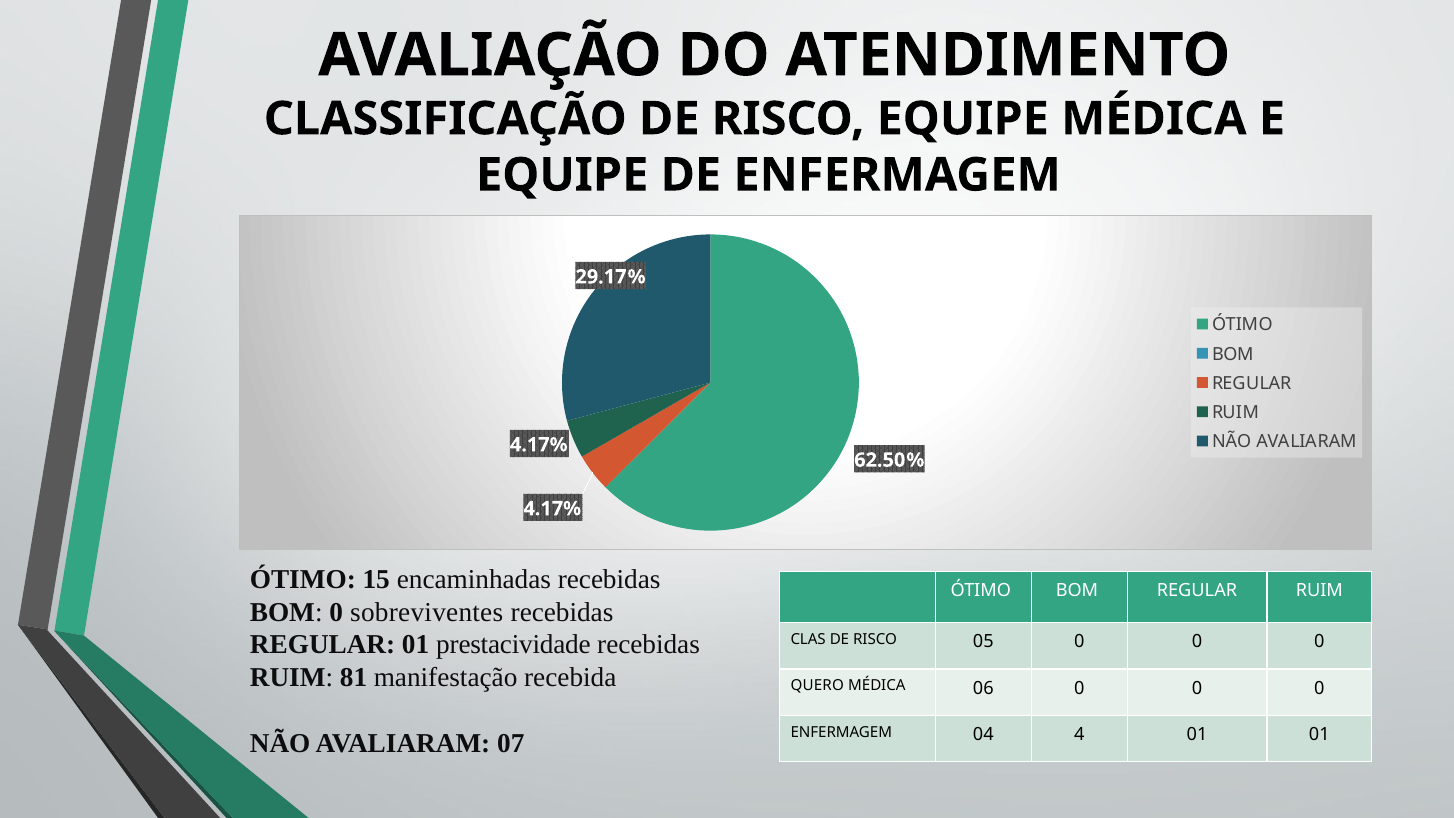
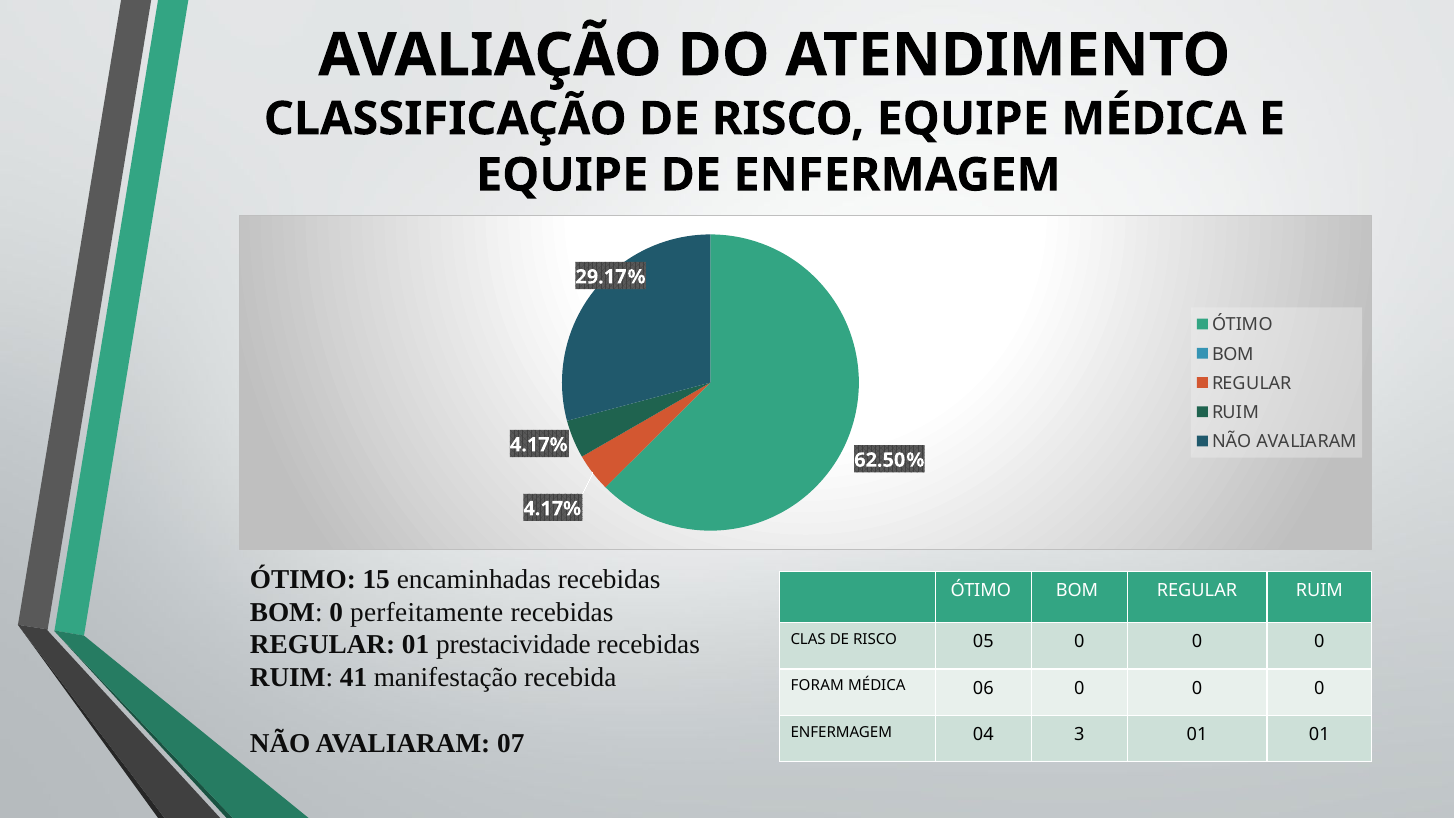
sobreviventes: sobreviventes -> perfeitamente
81: 81 -> 41
QUERO: QUERO -> FORAM
4: 4 -> 3
